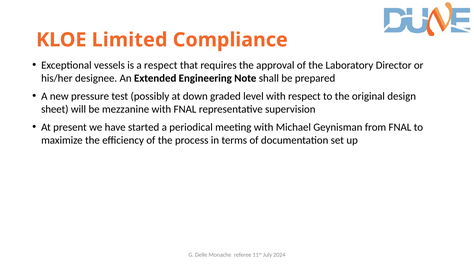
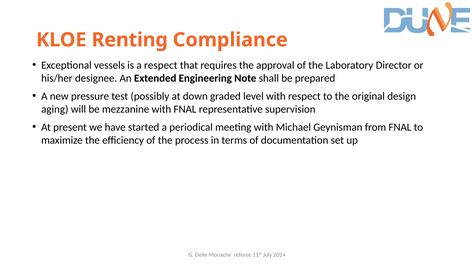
Limited: Limited -> Renting
sheet: sheet -> aging
